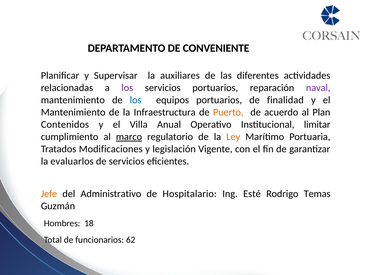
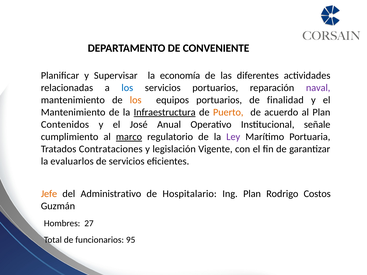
auxiliares: auxiliares -> economía
los at (127, 88) colour: purple -> blue
los at (136, 100) colour: blue -> orange
Infraestructura underline: none -> present
Villa: Villa -> José
limitar: limitar -> señale
Ley colour: orange -> purple
Modificaciones: Modificaciones -> Contrataciones
Ing Esté: Esté -> Plan
Temas: Temas -> Costos
18: 18 -> 27
62: 62 -> 95
